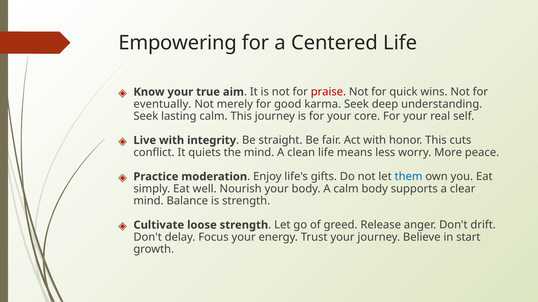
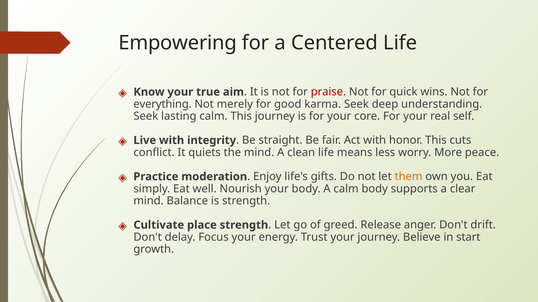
eventually: eventually -> everything
them colour: blue -> orange
loose: loose -> place
